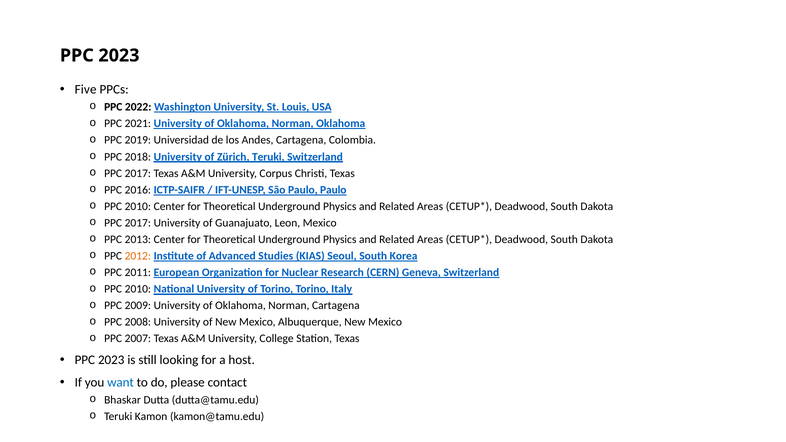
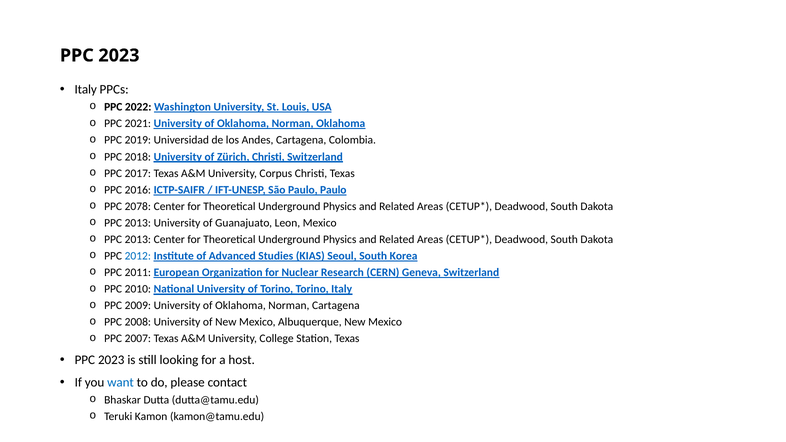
Five at (86, 90): Five -> Italy
Zürich Teruki: Teruki -> Christi
2010 at (138, 206): 2010 -> 2078
2017 at (138, 223): 2017 -> 2013
2012 colour: orange -> blue
